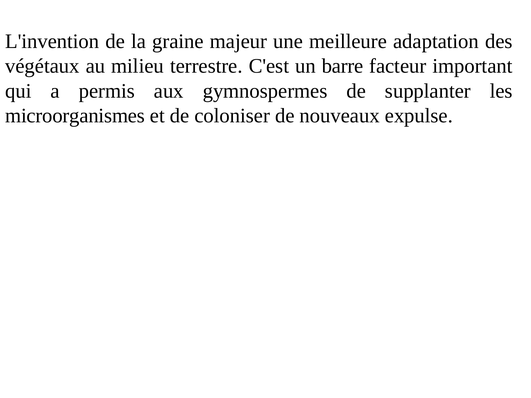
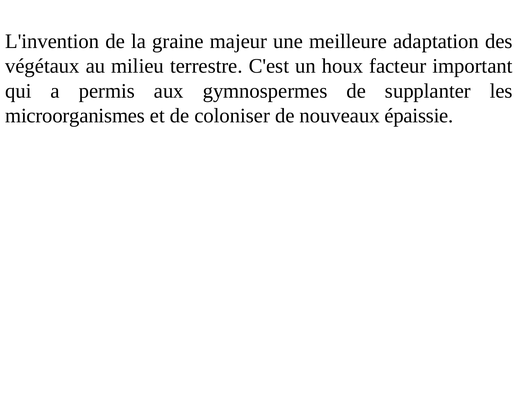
barre: barre -> houx
expulse: expulse -> épaissie
